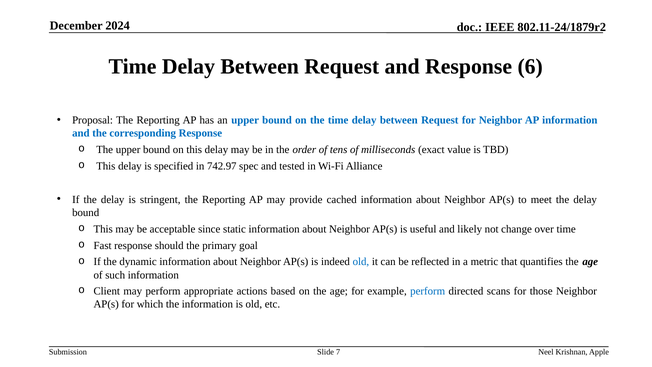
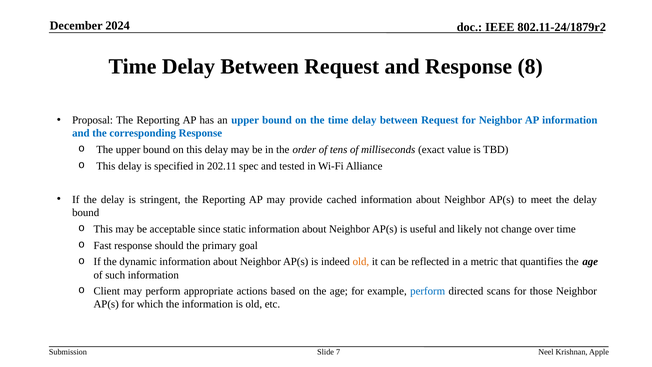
6: 6 -> 8
742.97: 742.97 -> 202.11
old at (361, 262) colour: blue -> orange
